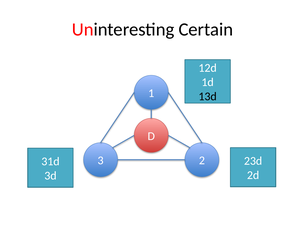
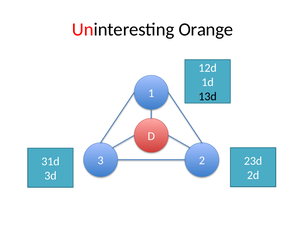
Certain: Certain -> Orange
